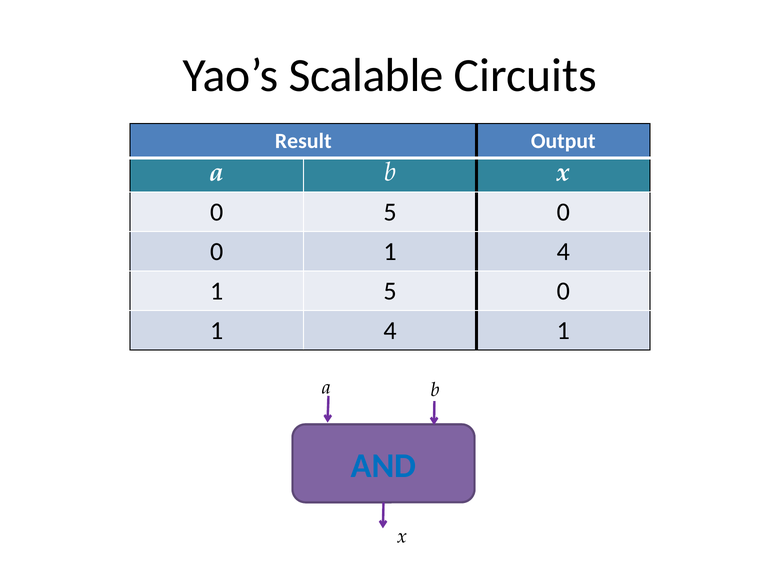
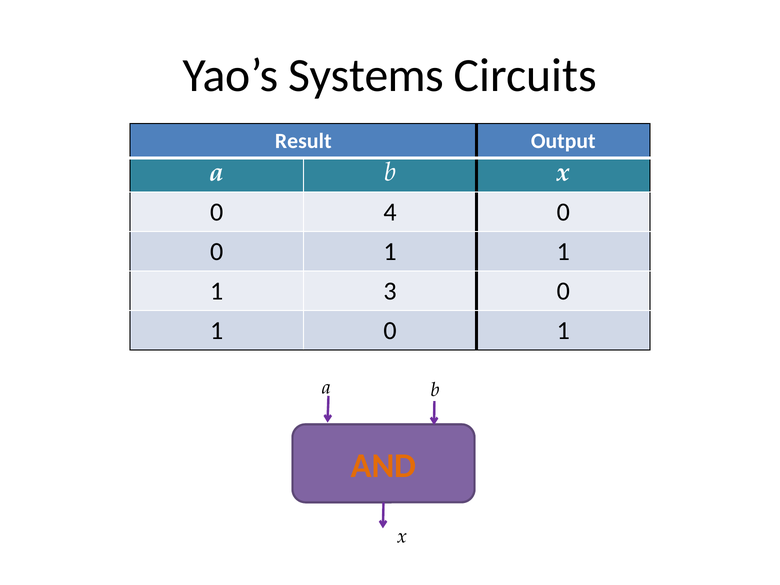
Scalable: Scalable -> Systems
0 5: 5 -> 4
4 at (563, 252): 4 -> 1
1 5: 5 -> 3
4 at (390, 331): 4 -> 0
AND colour: blue -> orange
